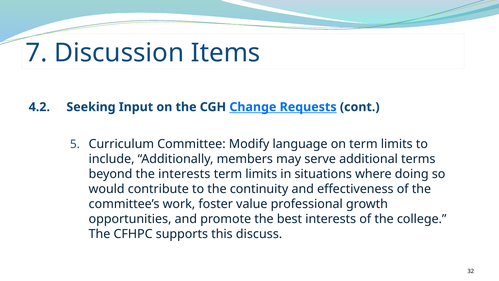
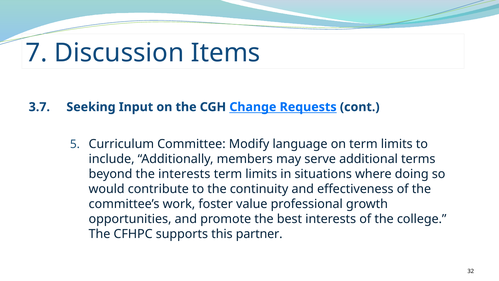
4.2: 4.2 -> 3.7
discuss: discuss -> partner
